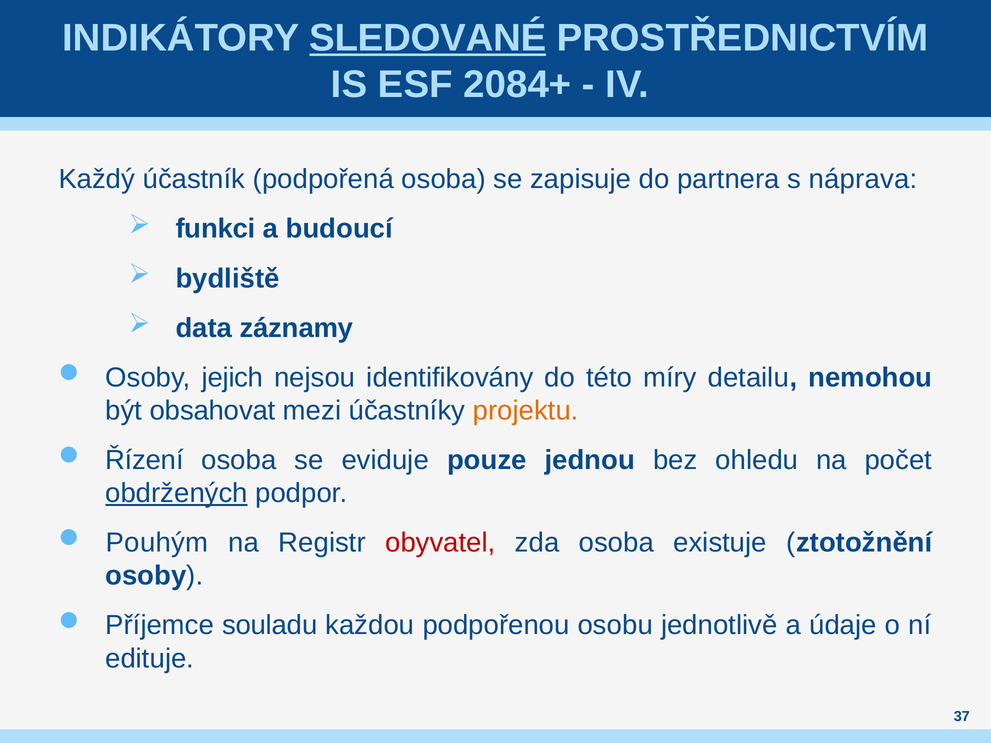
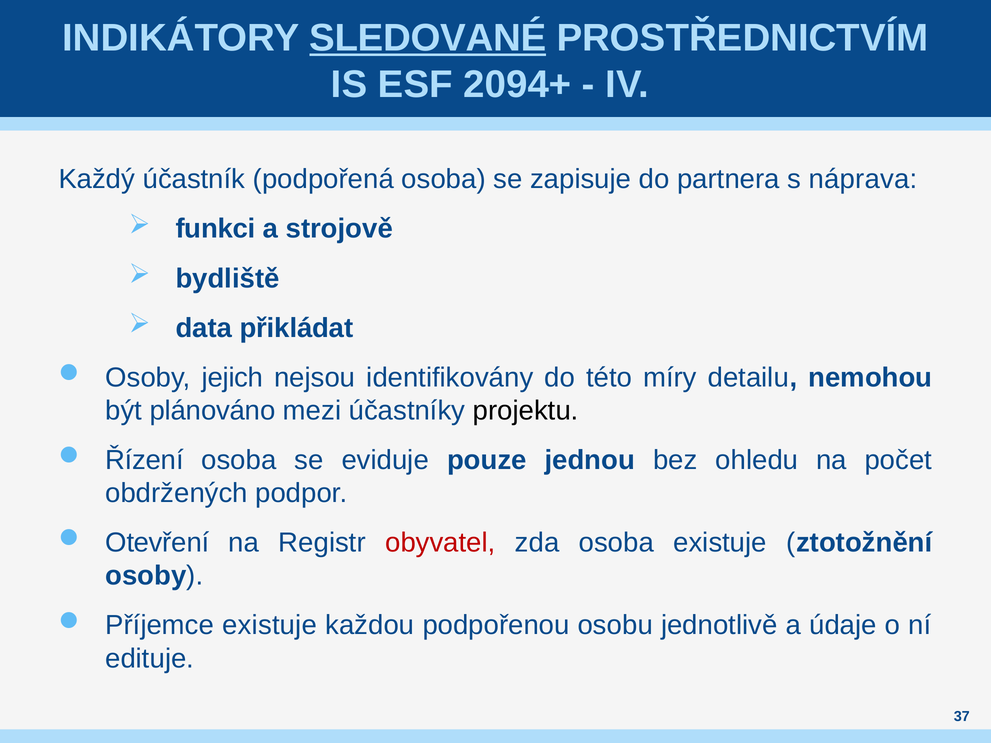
2084+: 2084+ -> 2094+
budoucí: budoucí -> strojově
záznamy: záznamy -> přikládat
obsahovat: obsahovat -> plánováno
projektu colour: orange -> black
obdržených underline: present -> none
Pouhým: Pouhým -> Otevření
Příjemce souladu: souladu -> existuje
